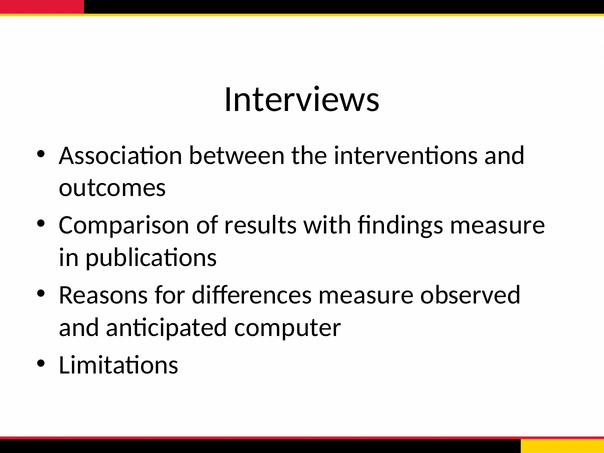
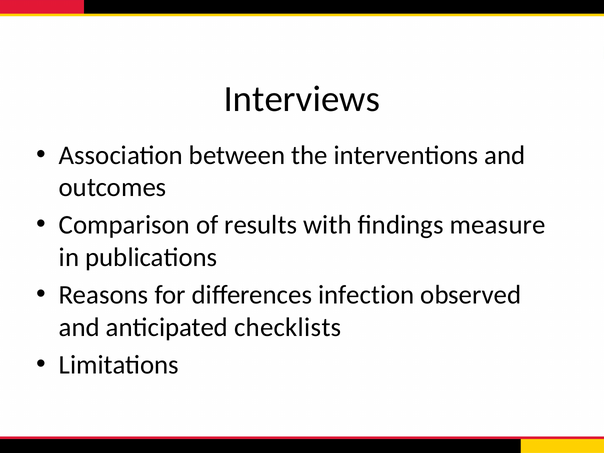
differences measure: measure -> infection
computer: computer -> checklists
